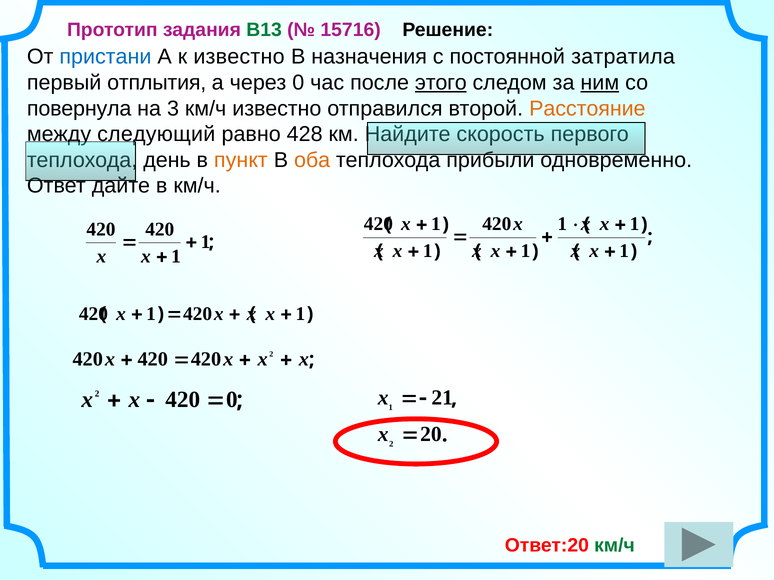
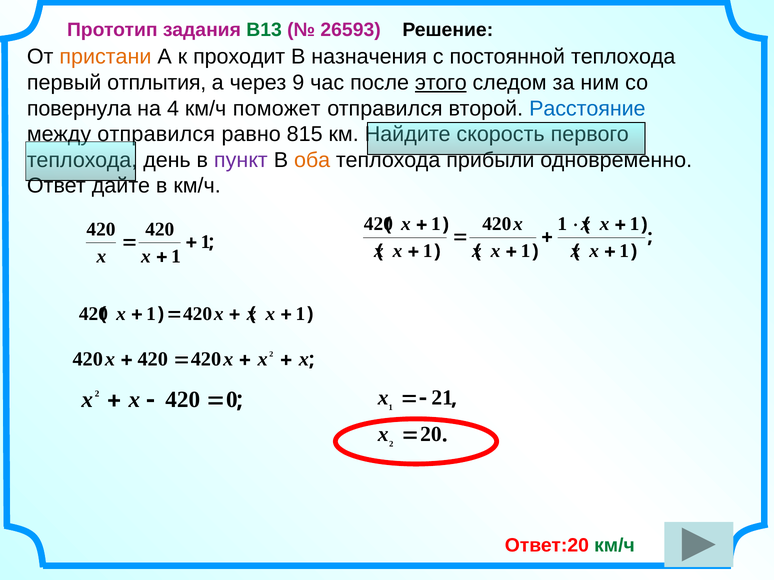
15716: 15716 -> 26593
пристани colour: blue -> orange
к известно: известно -> проходит
постоянной затратила: затратила -> теплохода
через 0: 0 -> 9
ним underline: present -> none
3: 3 -> 4
км/ч известно: известно -> поможет
Расстояние colour: orange -> blue
следующий at (156, 134): следующий -> отправился
428: 428 -> 815
пункт colour: orange -> purple
